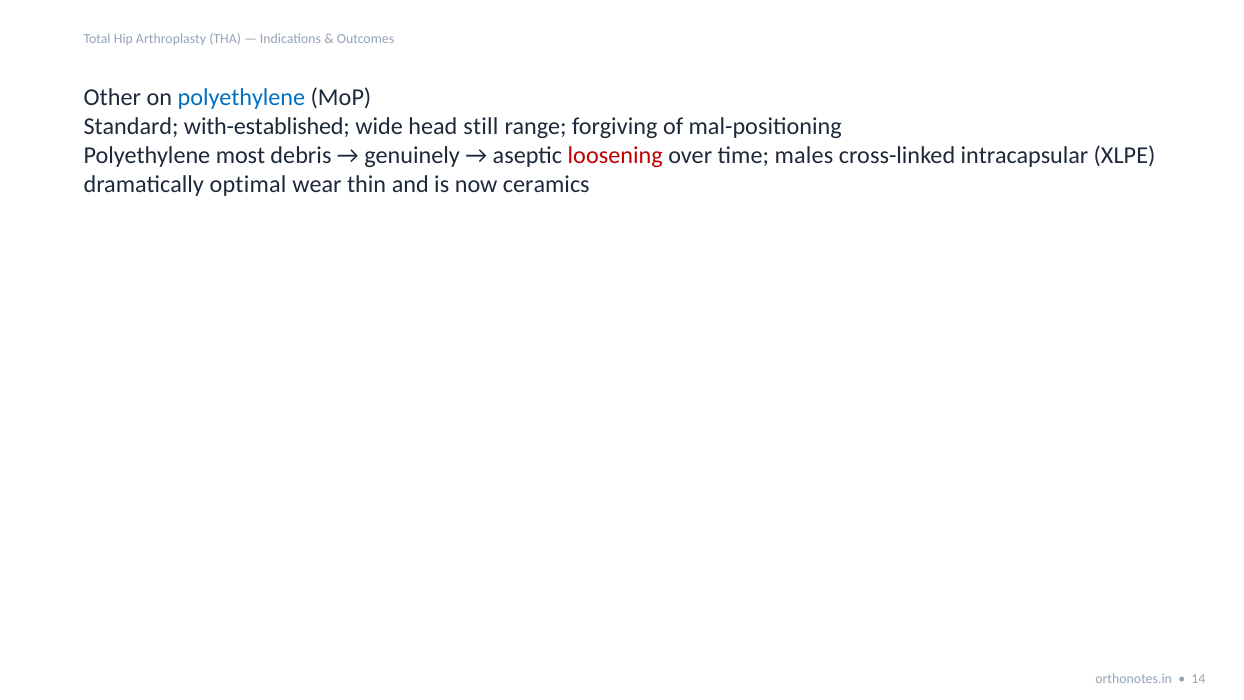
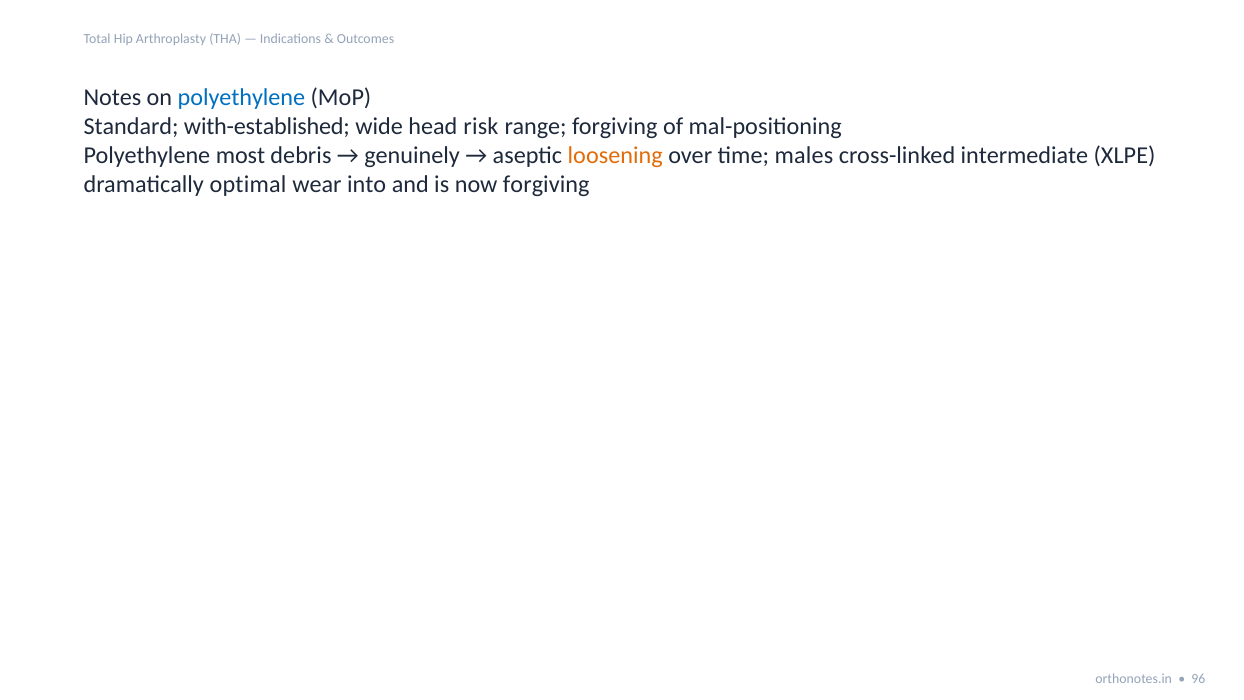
Other: Other -> Notes
still: still -> risk
loosening colour: red -> orange
intracapsular: intracapsular -> intermediate
thin: thin -> into
now ceramics: ceramics -> forgiving
14: 14 -> 96
